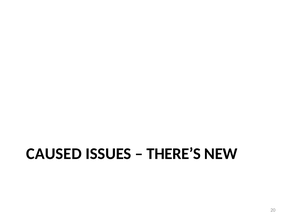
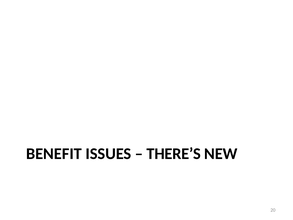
CAUSED: CAUSED -> BENEFIT
